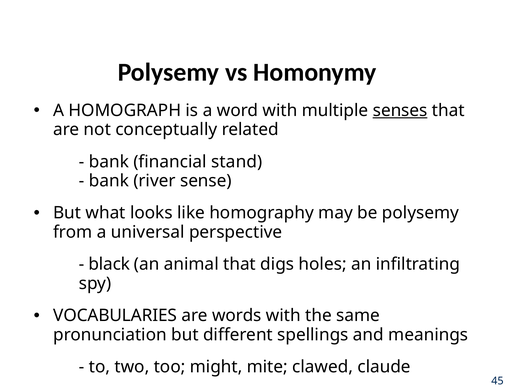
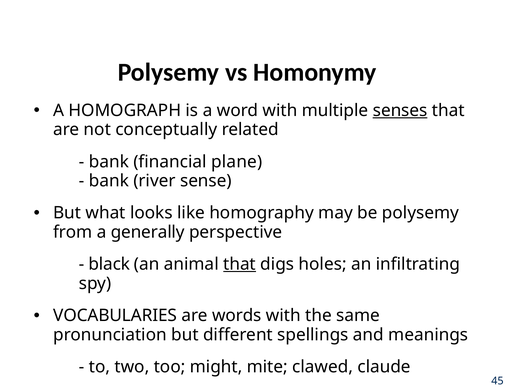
stand: stand -> plane
universal: universal -> generally
that at (240, 264) underline: none -> present
